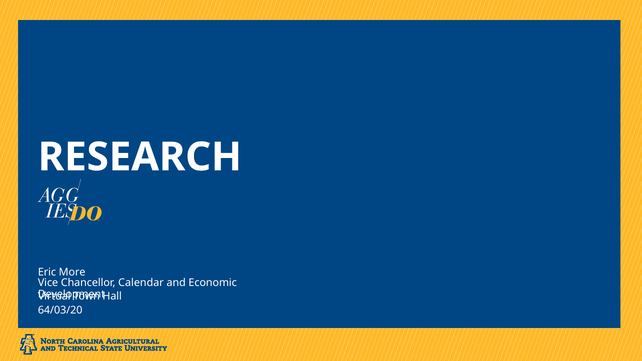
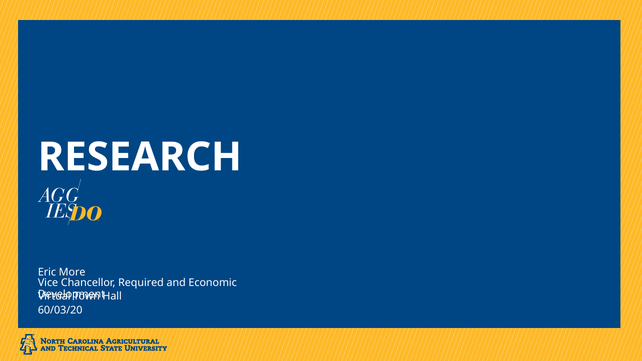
Calendar: Calendar -> Required
64/03/20: 64/03/20 -> 60/03/20
